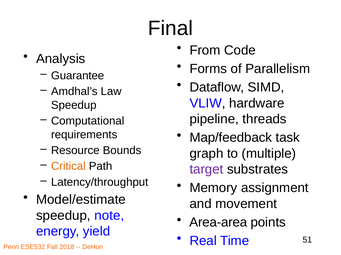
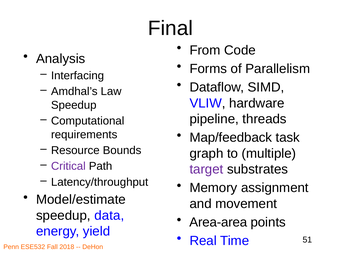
Guarantee: Guarantee -> Interfacing
Critical colour: orange -> purple
note: note -> data
